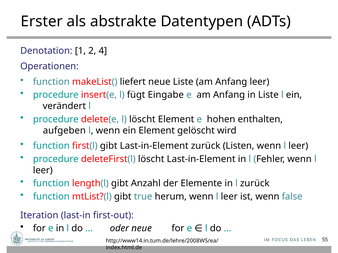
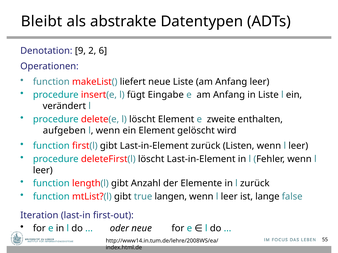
Erster: Erster -> Bleibt
1: 1 -> 9
4: 4 -> 6
hohen: hohen -> zweite
herum: herum -> langen
ist wenn: wenn -> lange
